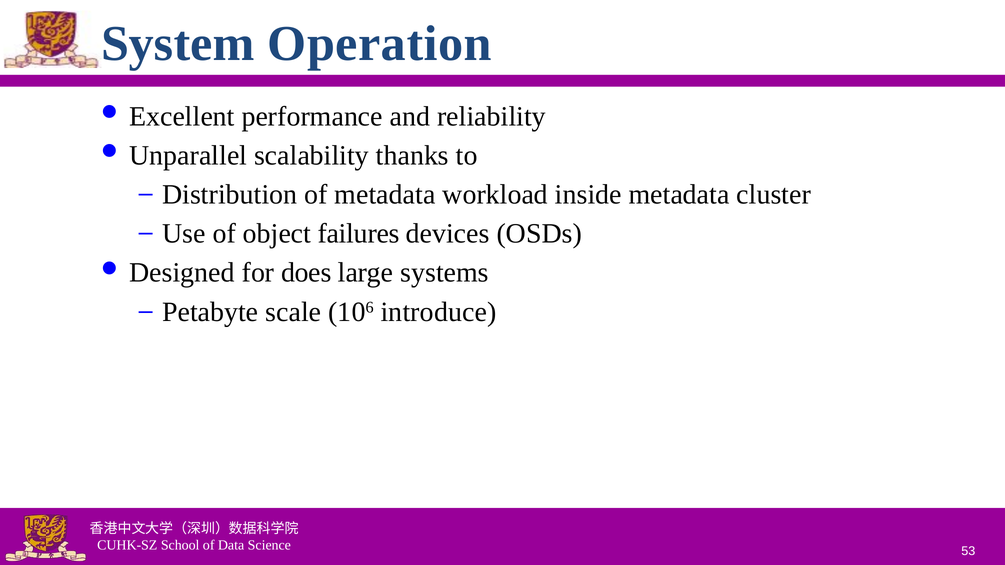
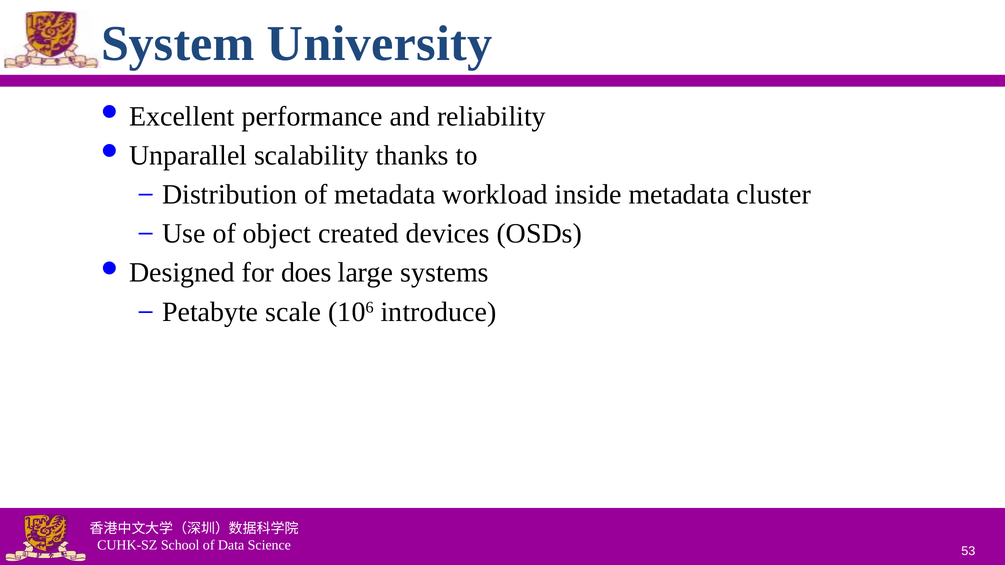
System Operation: Operation -> University
failures: failures -> created
